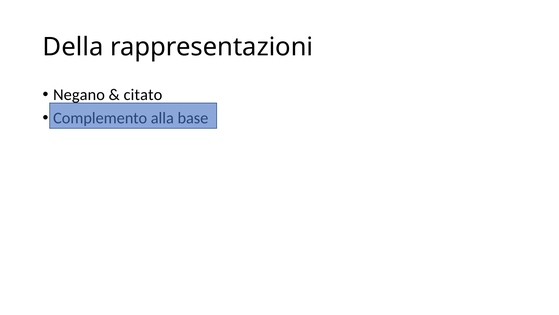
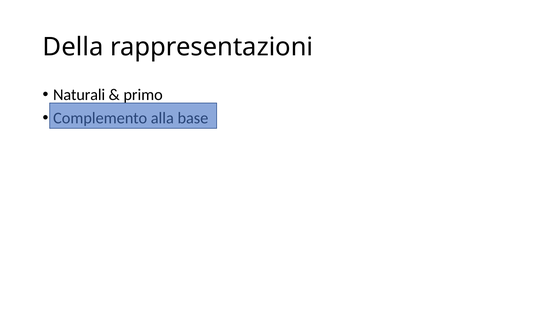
Negano: Negano -> Naturali
citato: citato -> primo
